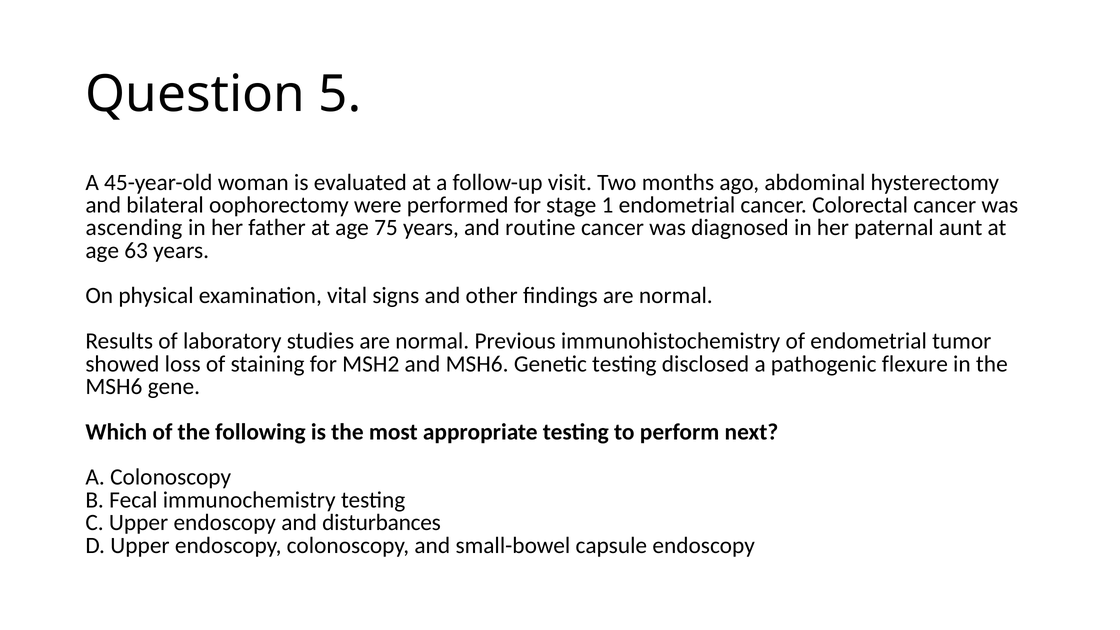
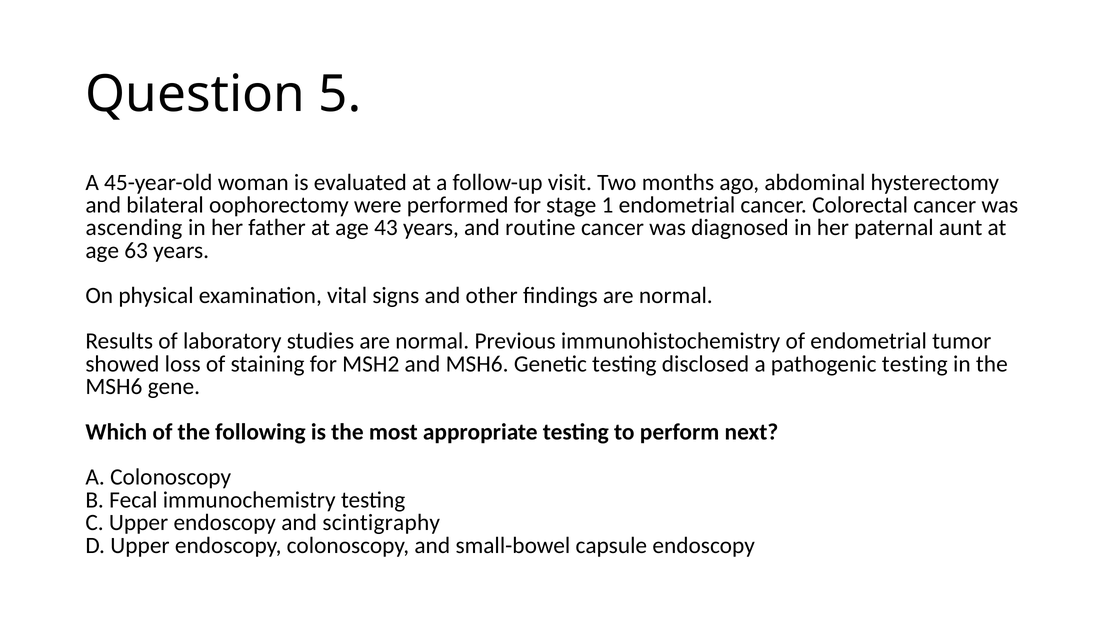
75: 75 -> 43
pathogenic flexure: flexure -> testing
disturbances: disturbances -> scintigraphy
